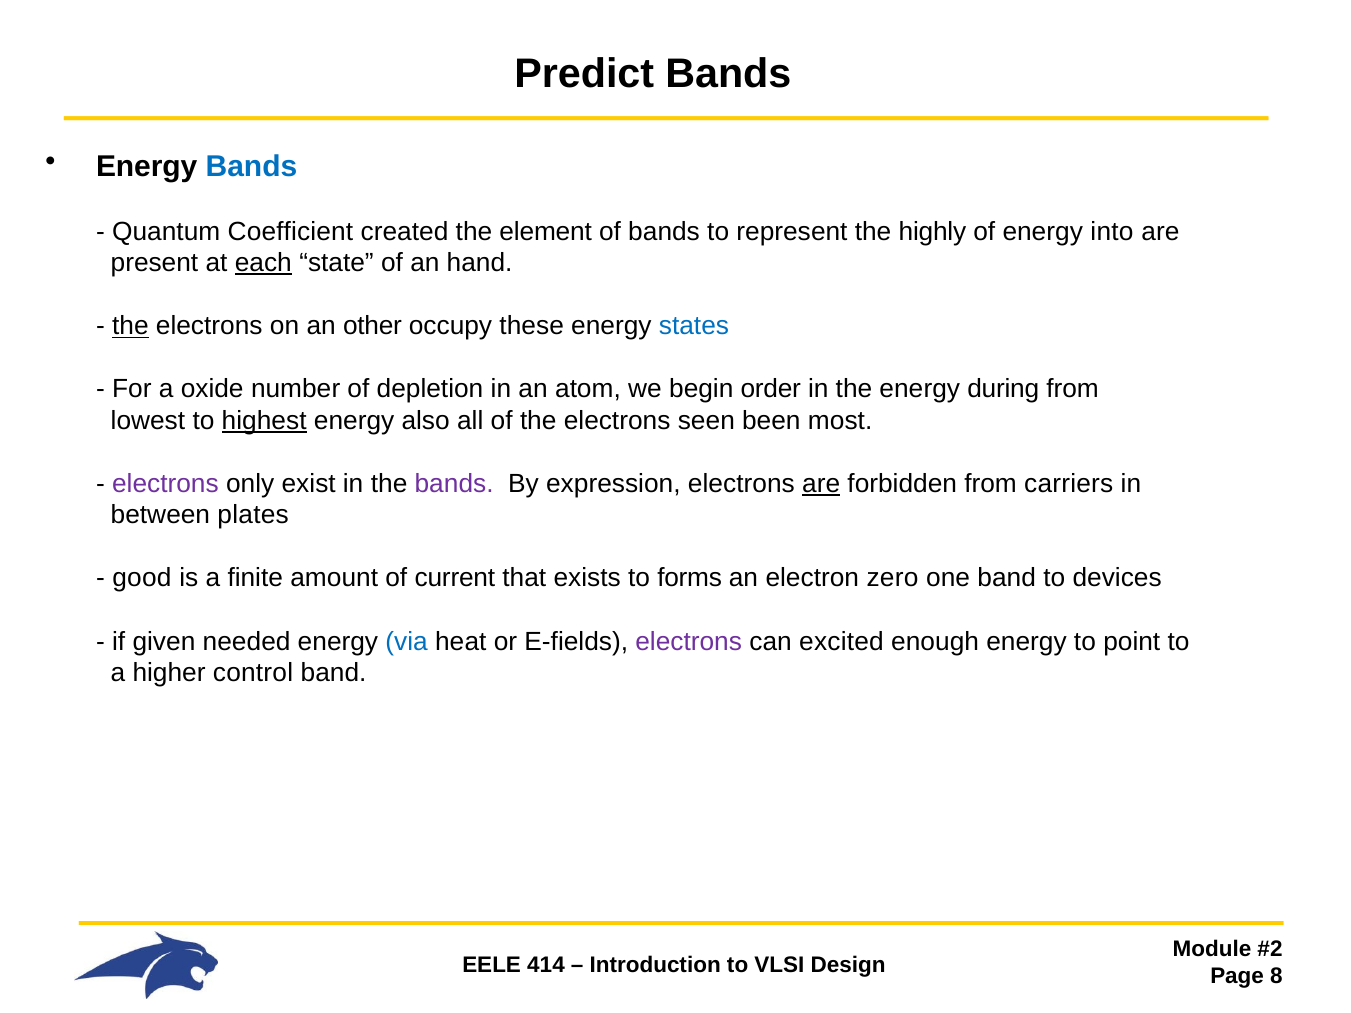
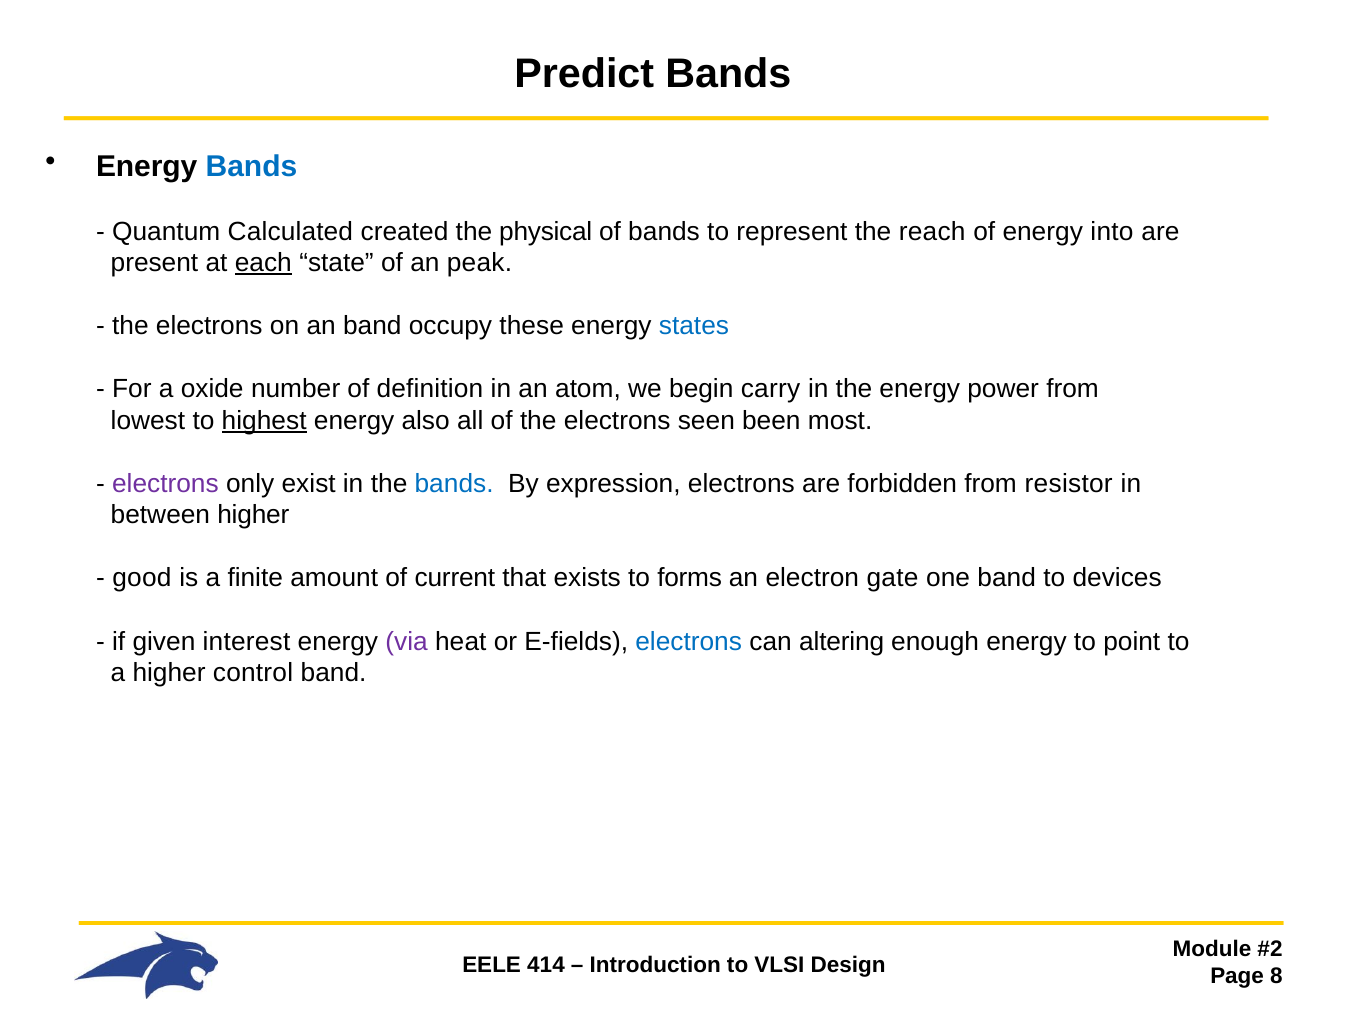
Coefficient: Coefficient -> Calculated
element: element -> physical
highly: highly -> reach
hand: hand -> peak
the at (130, 326) underline: present -> none
an other: other -> band
depletion: depletion -> definition
order: order -> carry
during: during -> power
bands at (454, 484) colour: purple -> blue
are at (821, 484) underline: present -> none
carriers: carriers -> resistor
between plates: plates -> higher
zero: zero -> gate
needed: needed -> interest
via colour: blue -> purple
electrons at (689, 642) colour: purple -> blue
excited: excited -> altering
